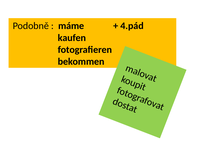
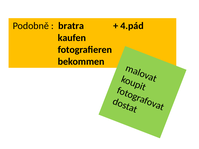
máme: máme -> bratra
